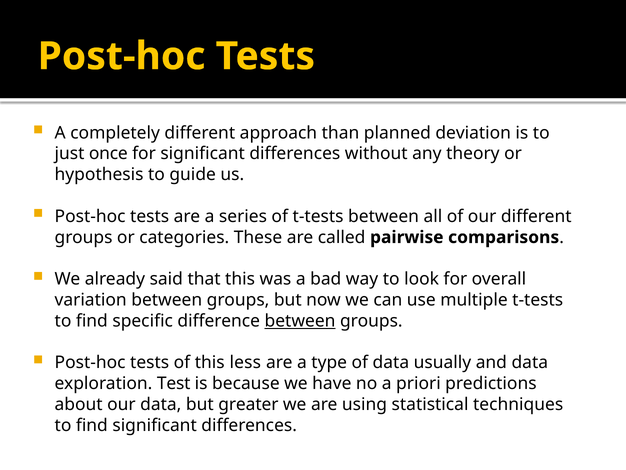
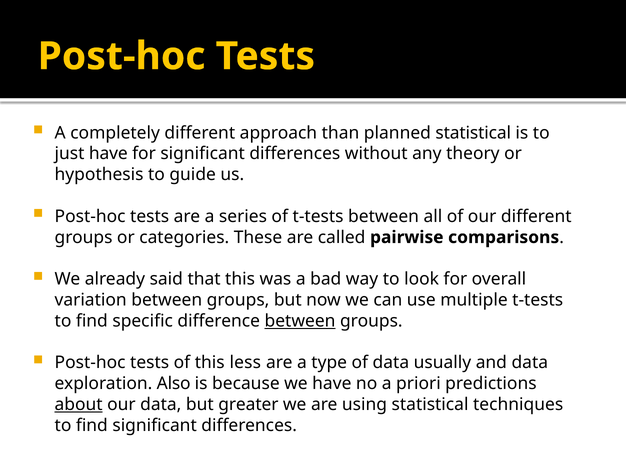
planned deviation: deviation -> statistical
just once: once -> have
Test: Test -> Also
about underline: none -> present
